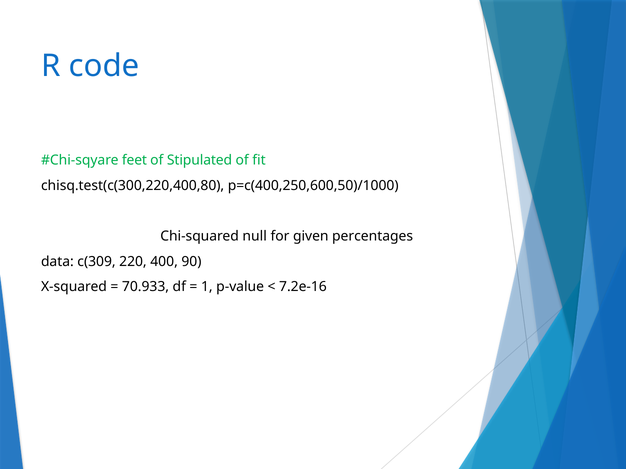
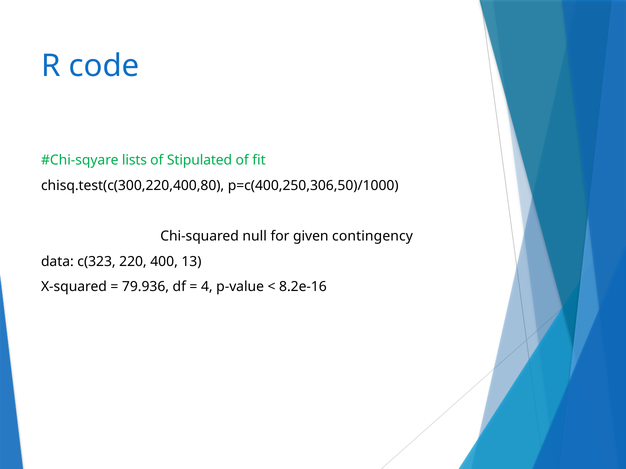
feet: feet -> lists
p=c(400,250,600,50)/1000: p=c(400,250,600,50)/1000 -> p=c(400,250,306,50)/1000
percentages: percentages -> contingency
c(309: c(309 -> c(323
90: 90 -> 13
70.933: 70.933 -> 79.936
1: 1 -> 4
7.2e-16: 7.2e-16 -> 8.2e-16
